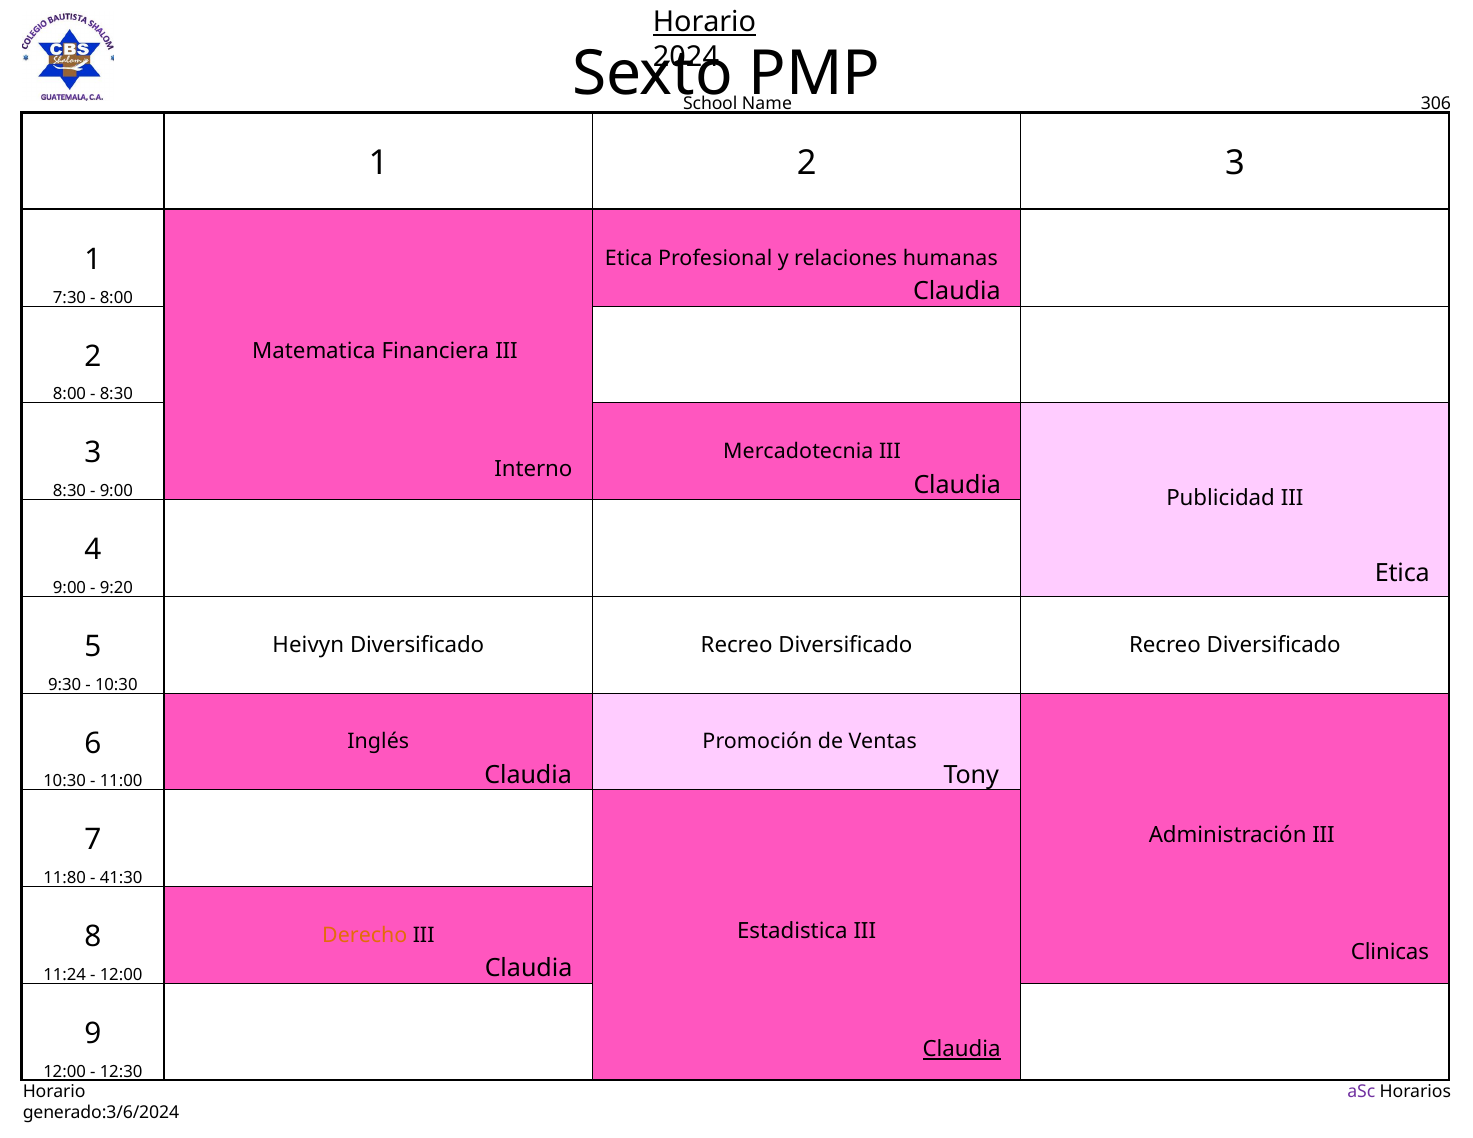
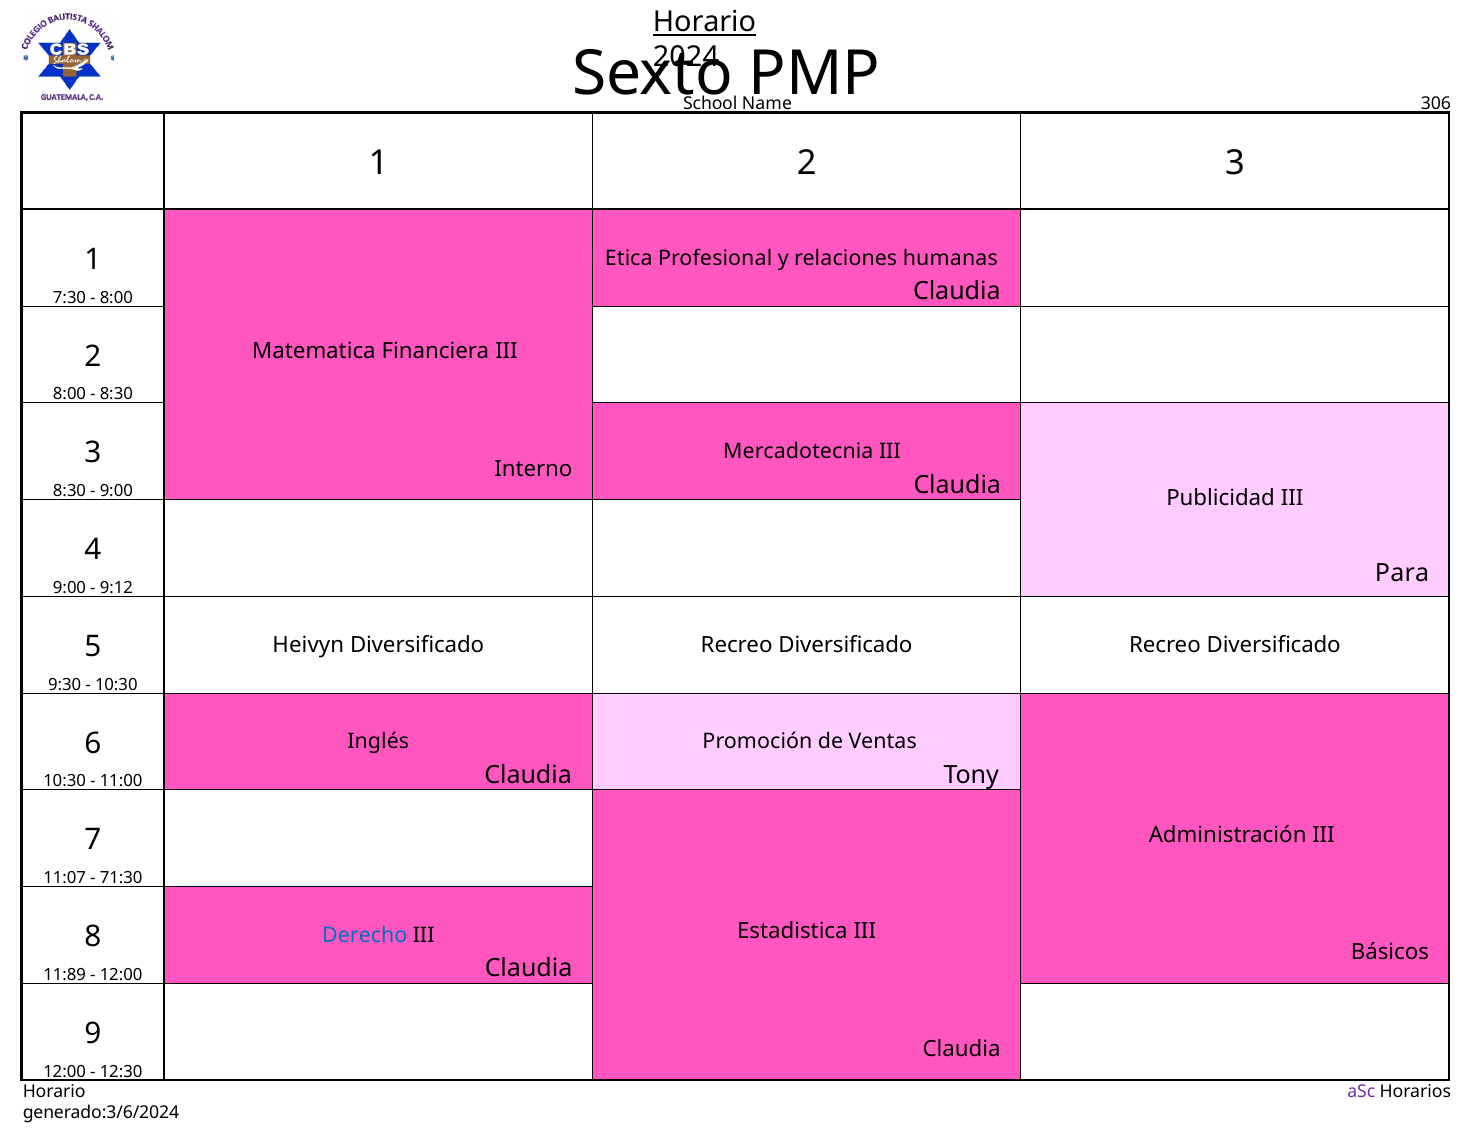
Etica at (1402, 573): Etica -> Para
9:20: 9:20 -> 9:12
11:80: 11:80 -> 11:07
41:30: 41:30 -> 71:30
Derecho colour: orange -> blue
Clinicas: Clinicas -> Básicos
11:24: 11:24 -> 11:89
Claudia at (962, 1049) underline: present -> none
